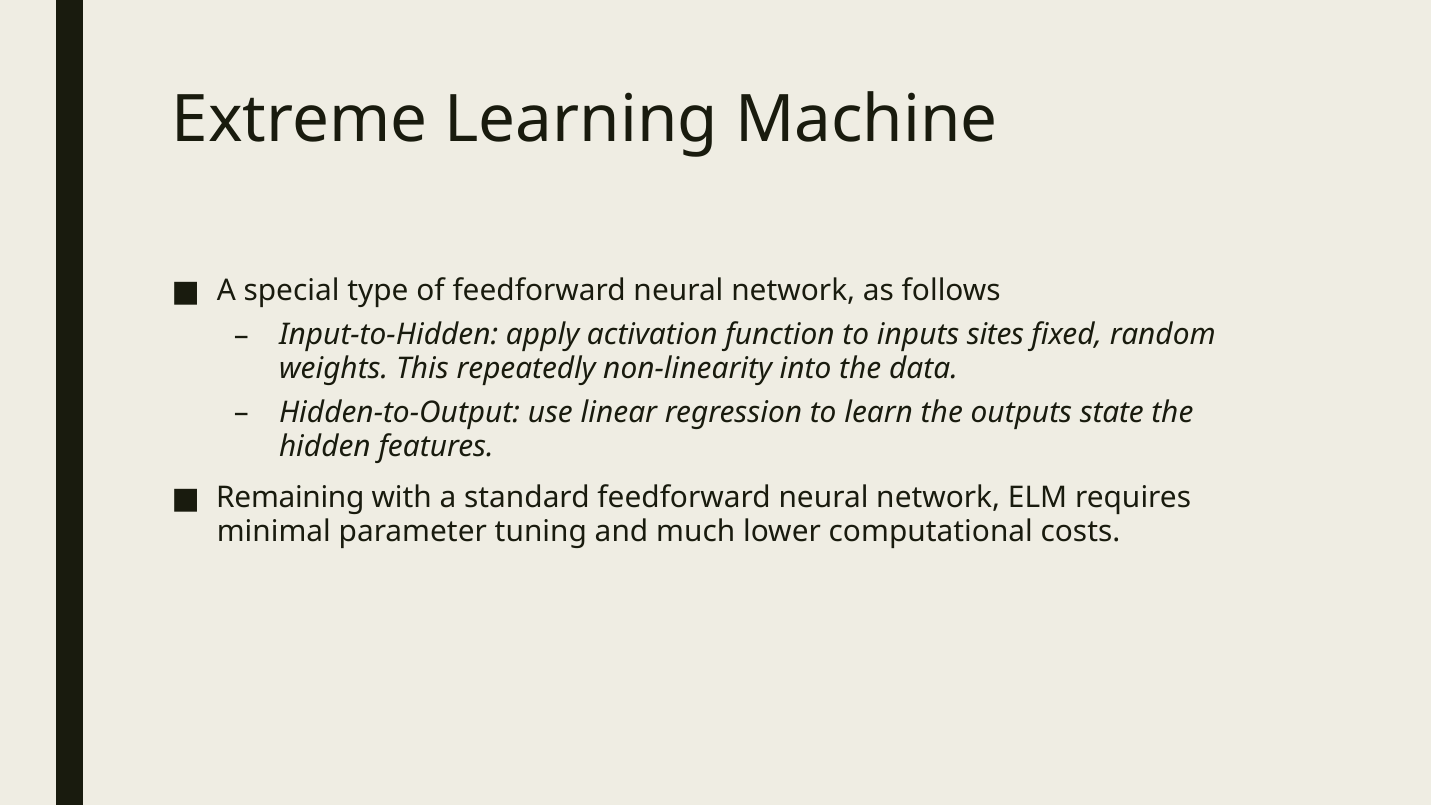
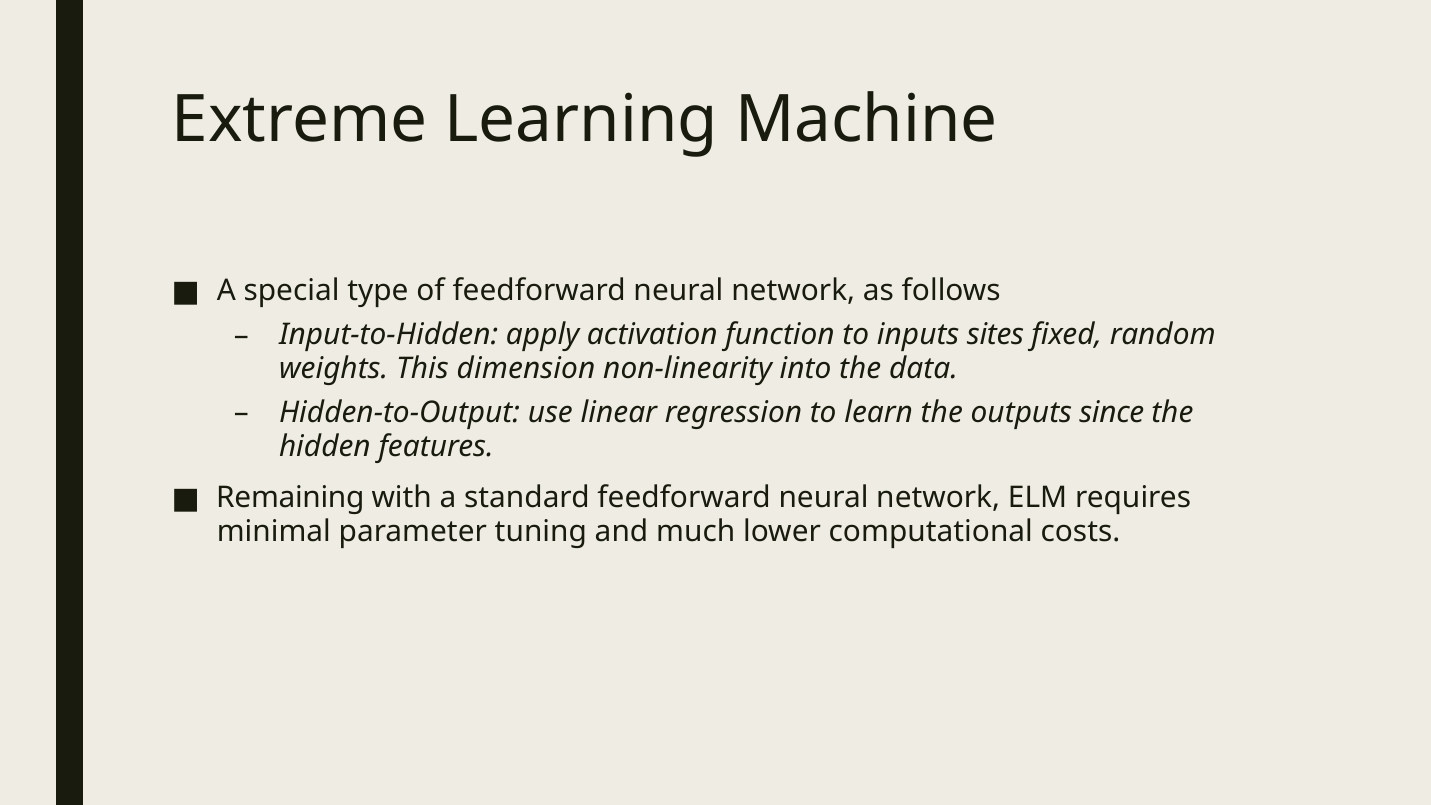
repeatedly: repeatedly -> dimension
state: state -> since
